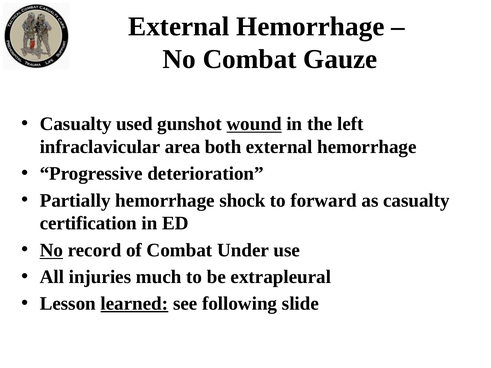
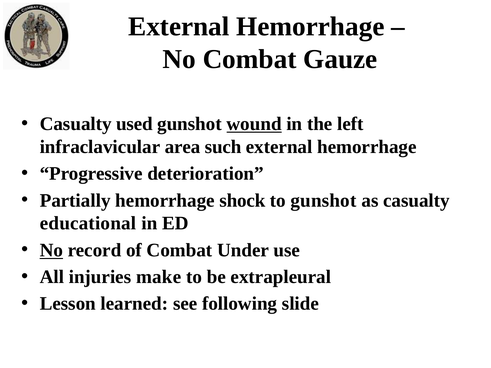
both: both -> such
to forward: forward -> gunshot
certification: certification -> educational
much: much -> make
learned underline: present -> none
